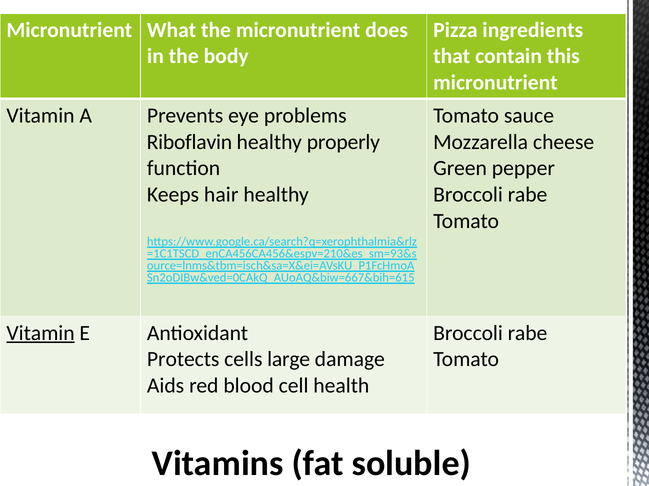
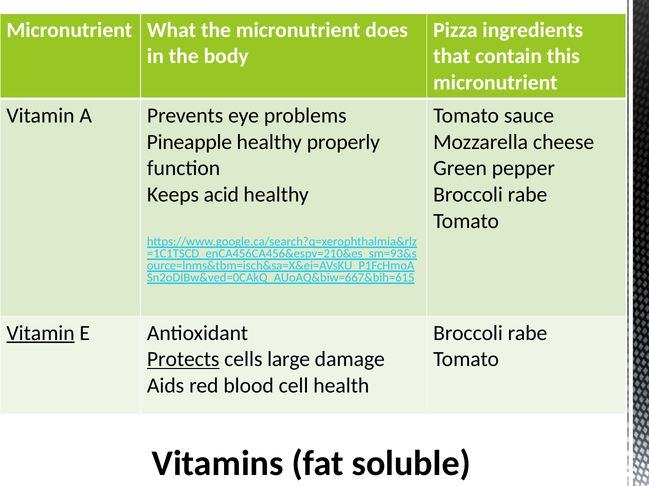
Riboflavin: Riboflavin -> Pineapple
hair: hair -> acid
Protects underline: none -> present
